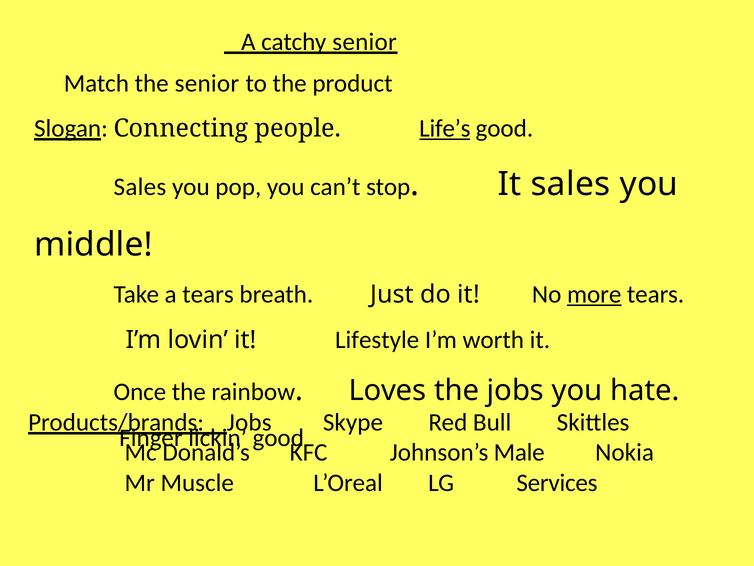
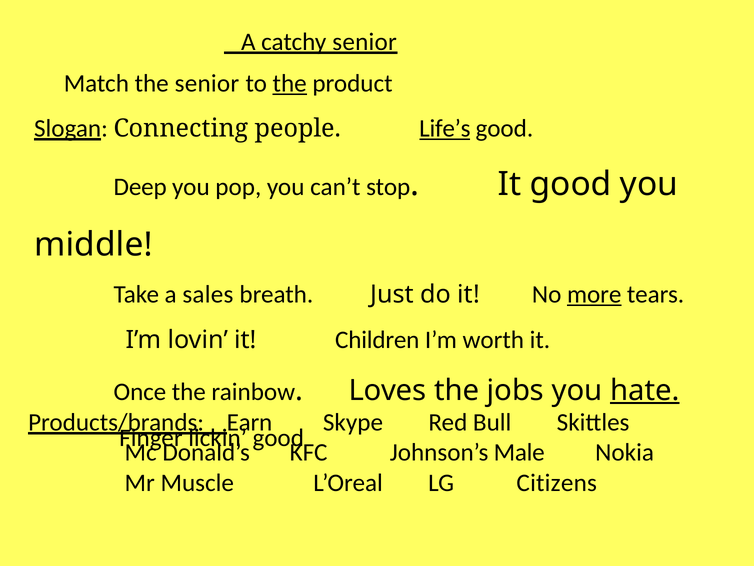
the at (290, 84) underline: none -> present
Sales at (140, 187): Sales -> Deep
It sales: sales -> good
a tears: tears -> sales
Lifestyle: Lifestyle -> Children
hate underline: none -> present
Jobs at (249, 422): Jobs -> Earn
Services: Services -> Citizens
